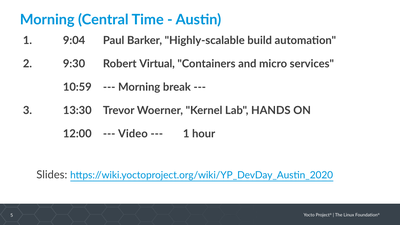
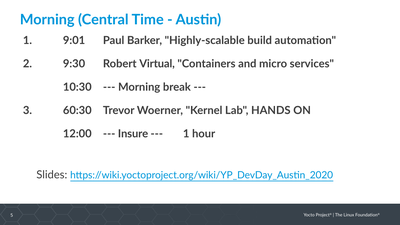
9:04: 9:04 -> 9:01
10:59: 10:59 -> 10:30
13:30: 13:30 -> 60:30
Video: Video -> Insure
